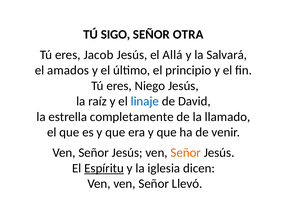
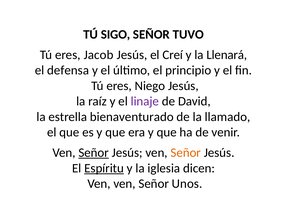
OTRA: OTRA -> TUVO
Allá: Allá -> Creí
Salvará: Salvará -> Llenará
amados: amados -> defensa
linaje colour: blue -> purple
completamente: completamente -> bienaventurado
Señor at (94, 152) underline: none -> present
Llevó: Llevó -> Unos
